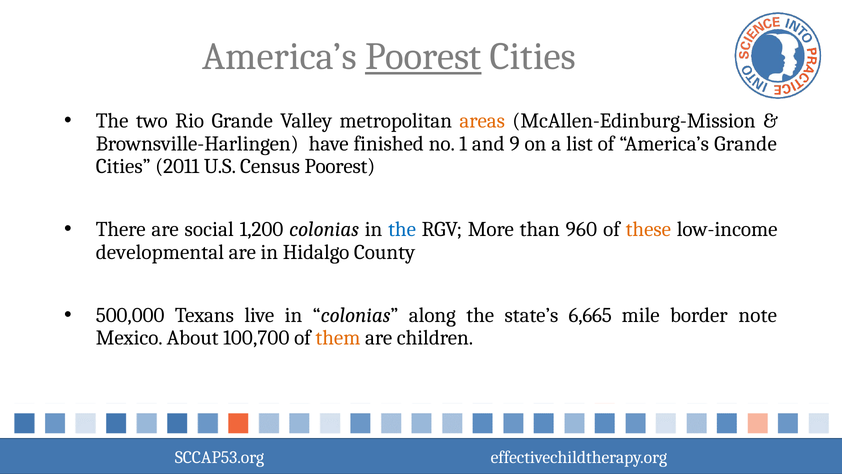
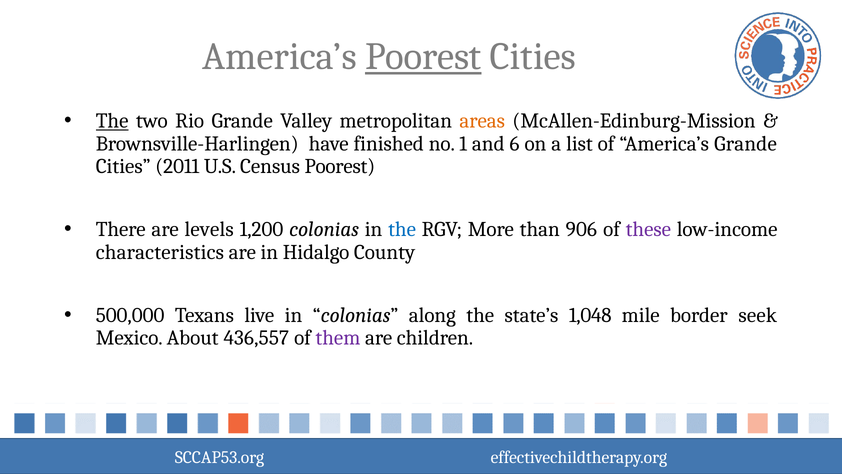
The at (112, 121) underline: none -> present
9: 9 -> 6
social: social -> levels
960: 960 -> 906
these colour: orange -> purple
developmental: developmental -> characteristics
6,665: 6,665 -> 1,048
note: note -> seek
100,700: 100,700 -> 436,557
them colour: orange -> purple
